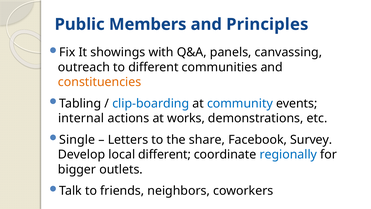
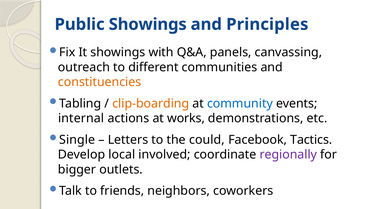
Public Members: Members -> Showings
clip-boarding colour: blue -> orange
share: share -> could
Survey: Survey -> Tactics
local different: different -> involved
regionally colour: blue -> purple
